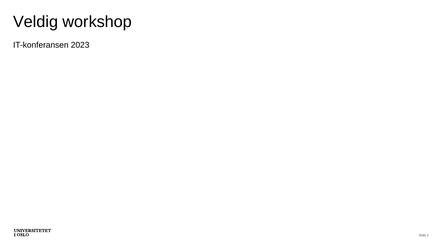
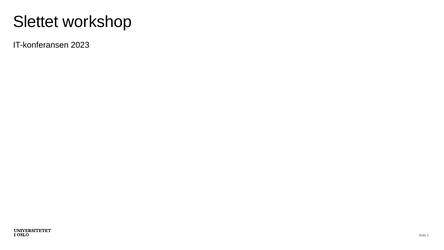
Veldig: Veldig -> Slettet
